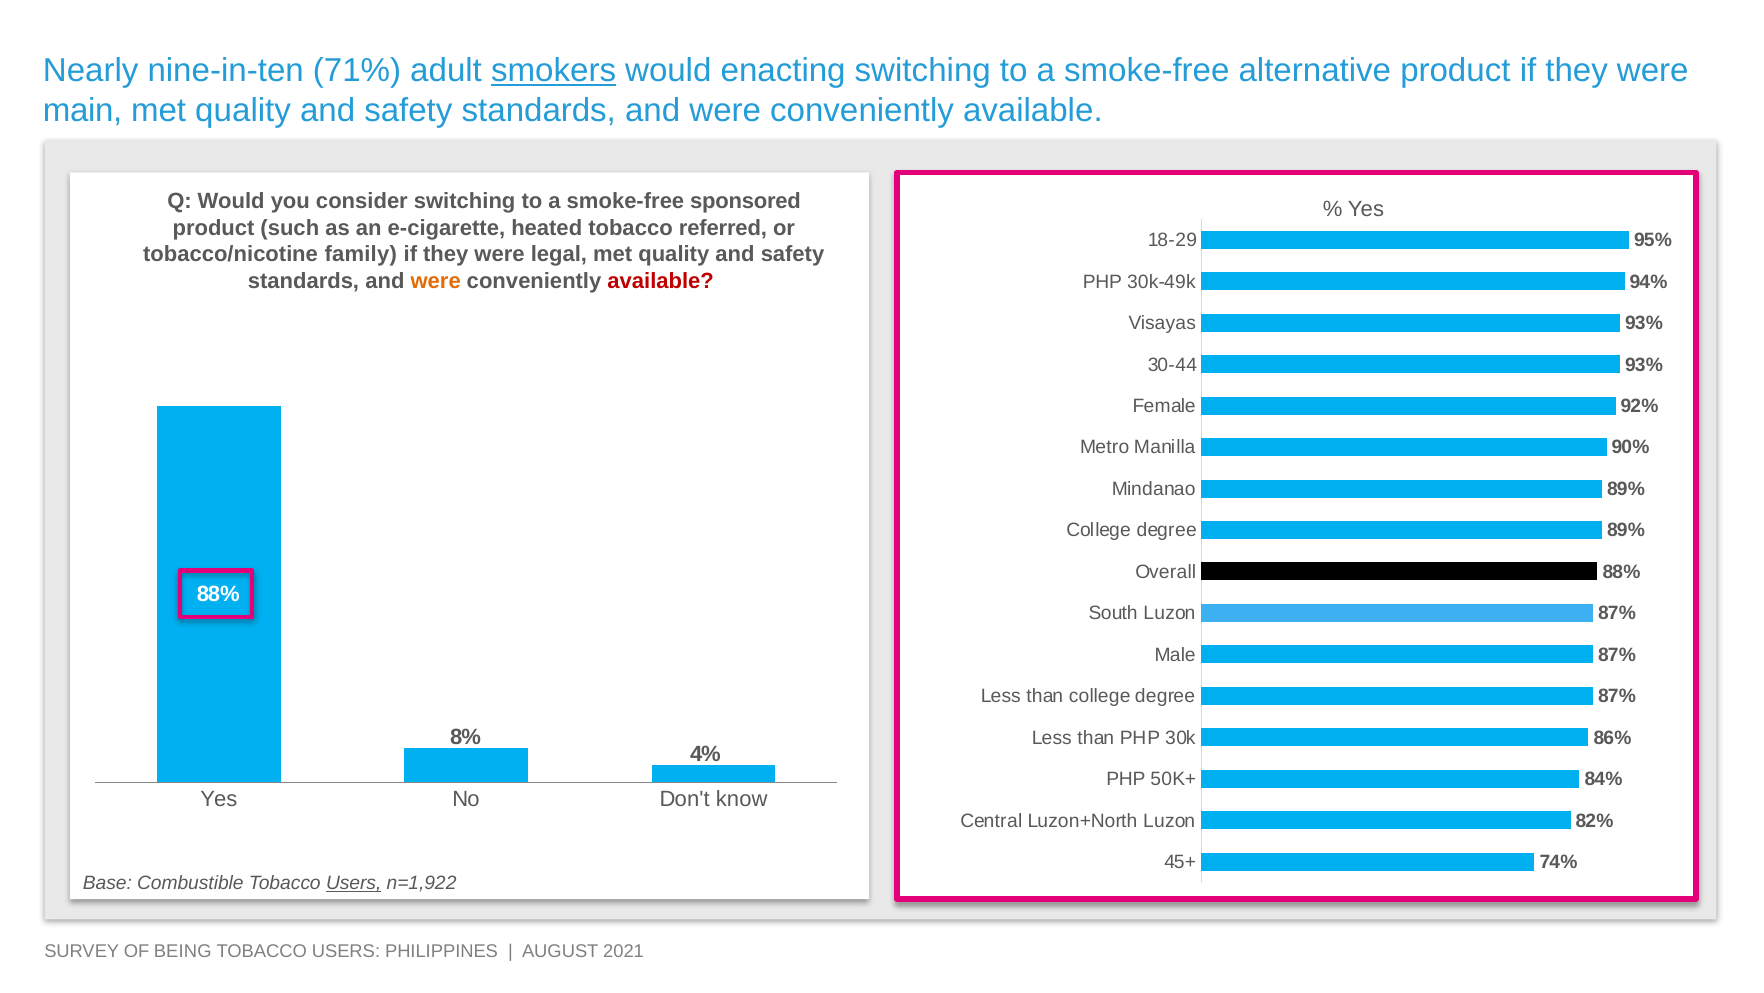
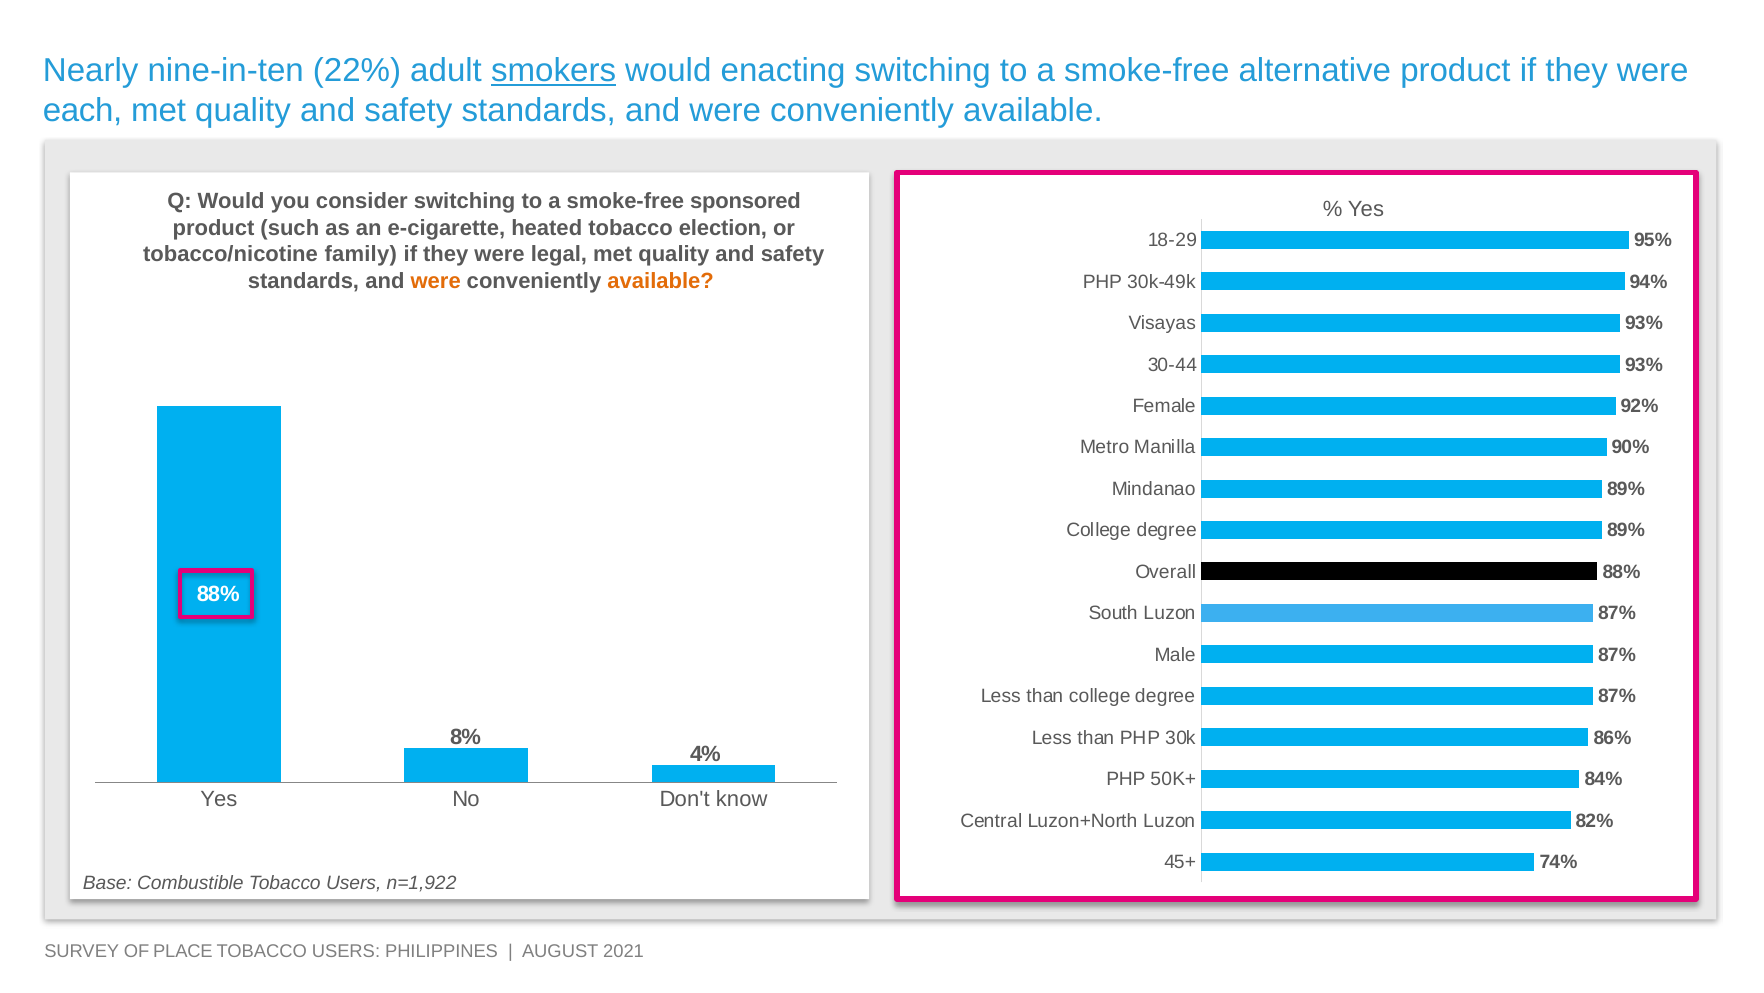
71%: 71% -> 22%
main: main -> each
referred: referred -> election
available at (661, 281) colour: red -> orange
Users at (354, 883) underline: present -> none
BEING: BEING -> PLACE
